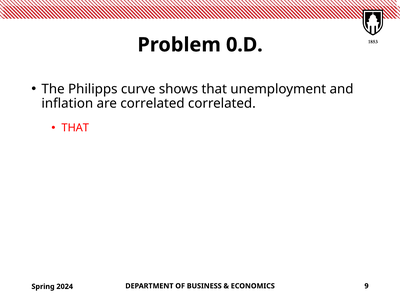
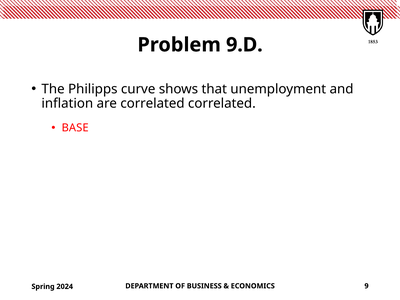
0.D: 0.D -> 9.D
THAT at (75, 128): THAT -> BASE
